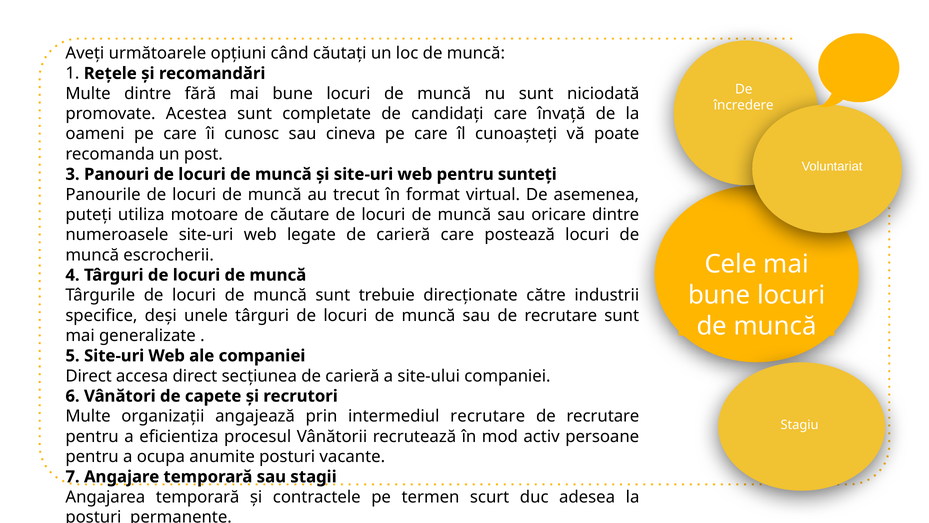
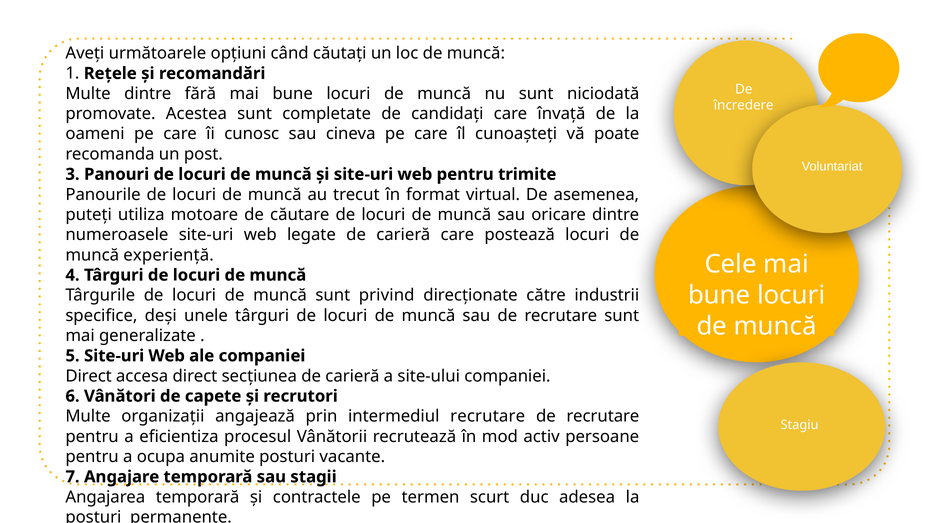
sunteți: sunteți -> trimite
escrocherii: escrocherii -> experiență
trebuie: trebuie -> privind
